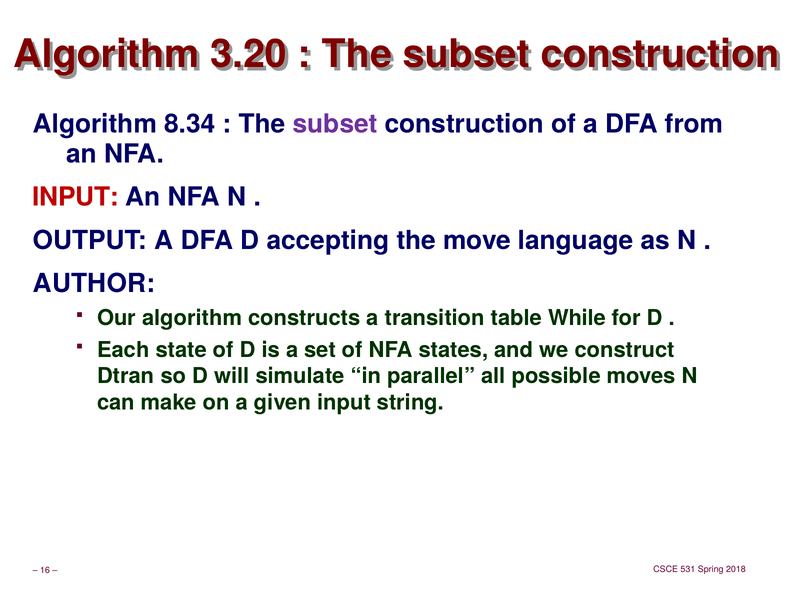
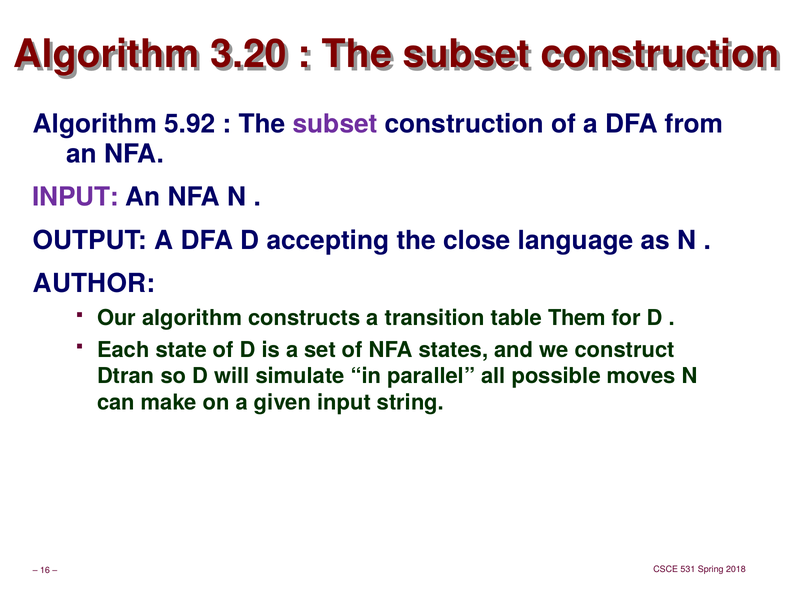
8.34: 8.34 -> 5.92
INPUT at (76, 198) colour: red -> purple
move: move -> close
While: While -> Them
